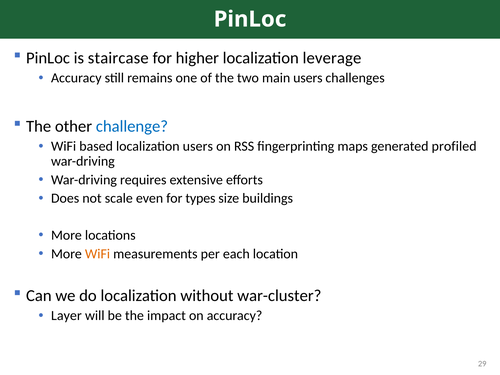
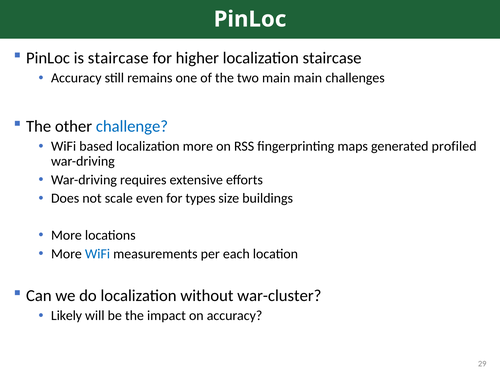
localization leverage: leverage -> staircase
main users: users -> main
localization users: users -> more
WiFi at (98, 254) colour: orange -> blue
Layer: Layer -> Likely
